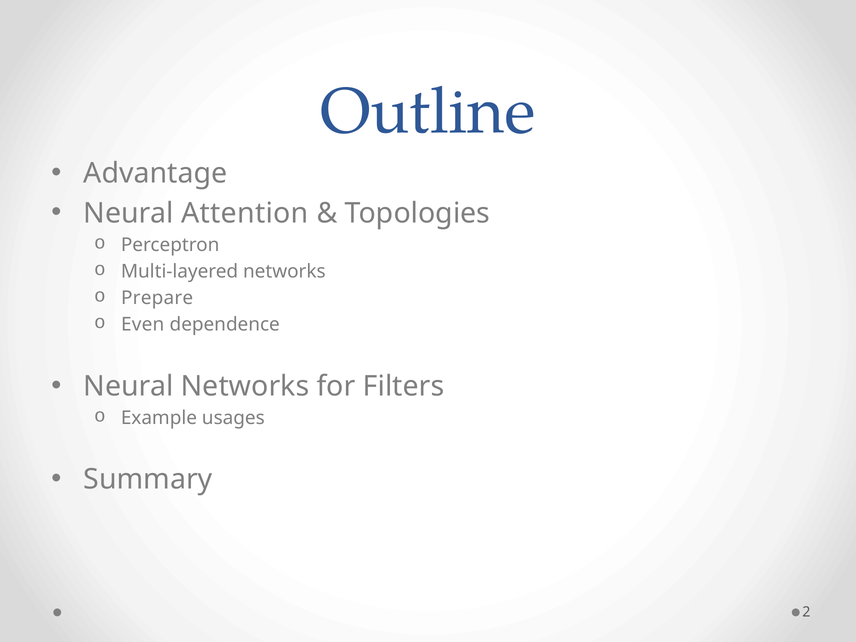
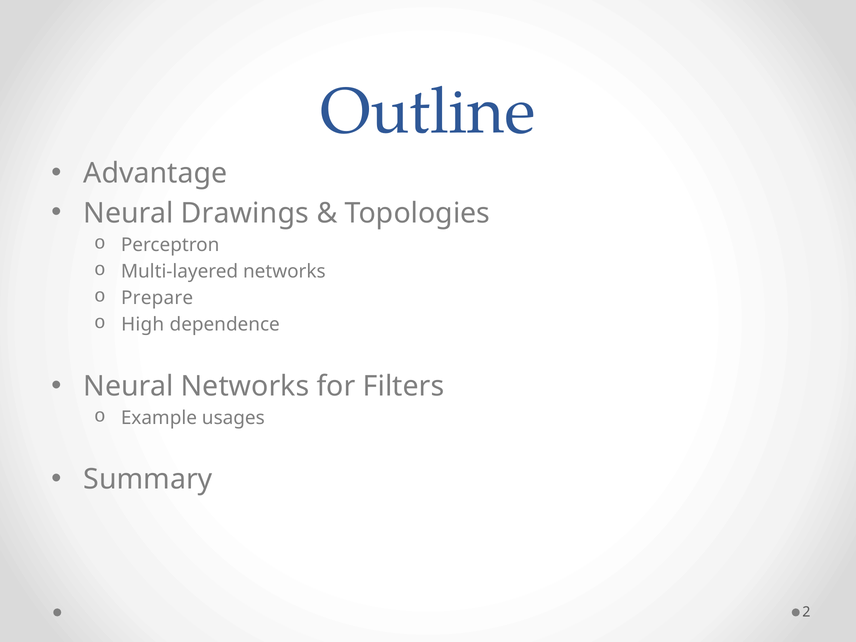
Attention: Attention -> Drawings
Even: Even -> High
